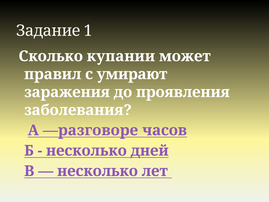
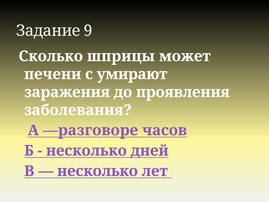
1: 1 -> 9
купании: купании -> шприцы
правил: правил -> печени
